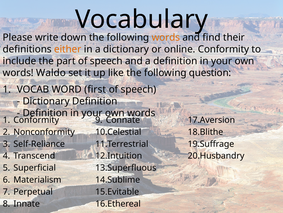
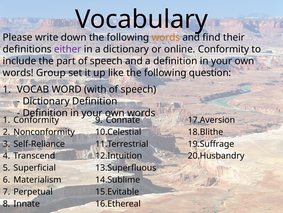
either colour: orange -> purple
Waldo: Waldo -> Group
first: first -> with
